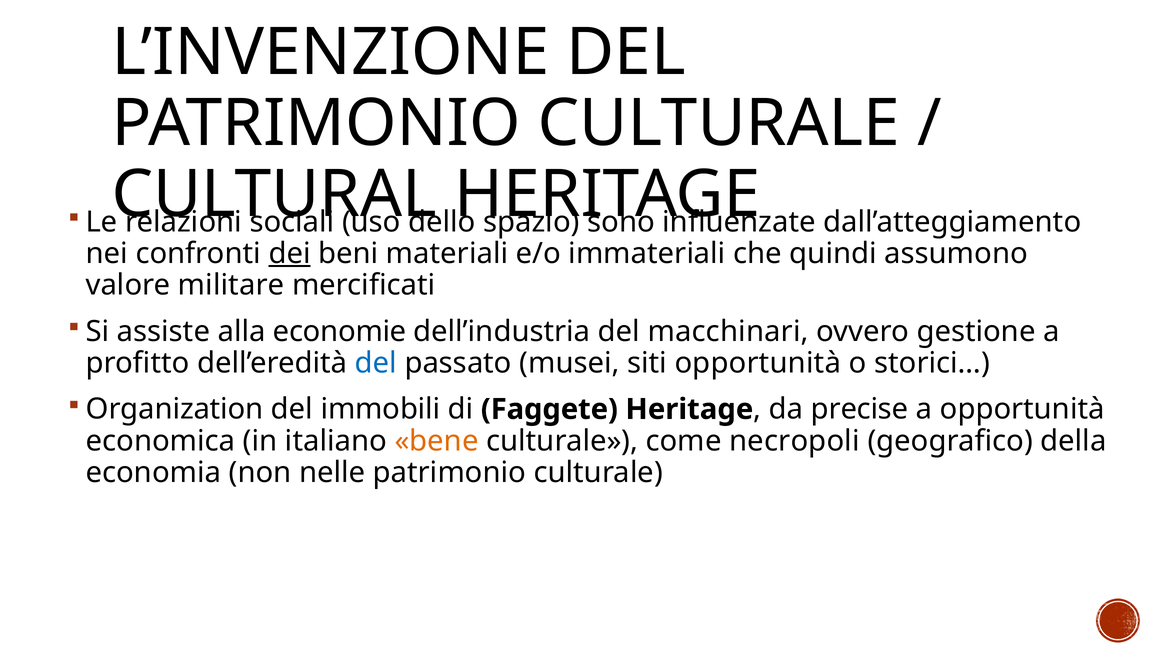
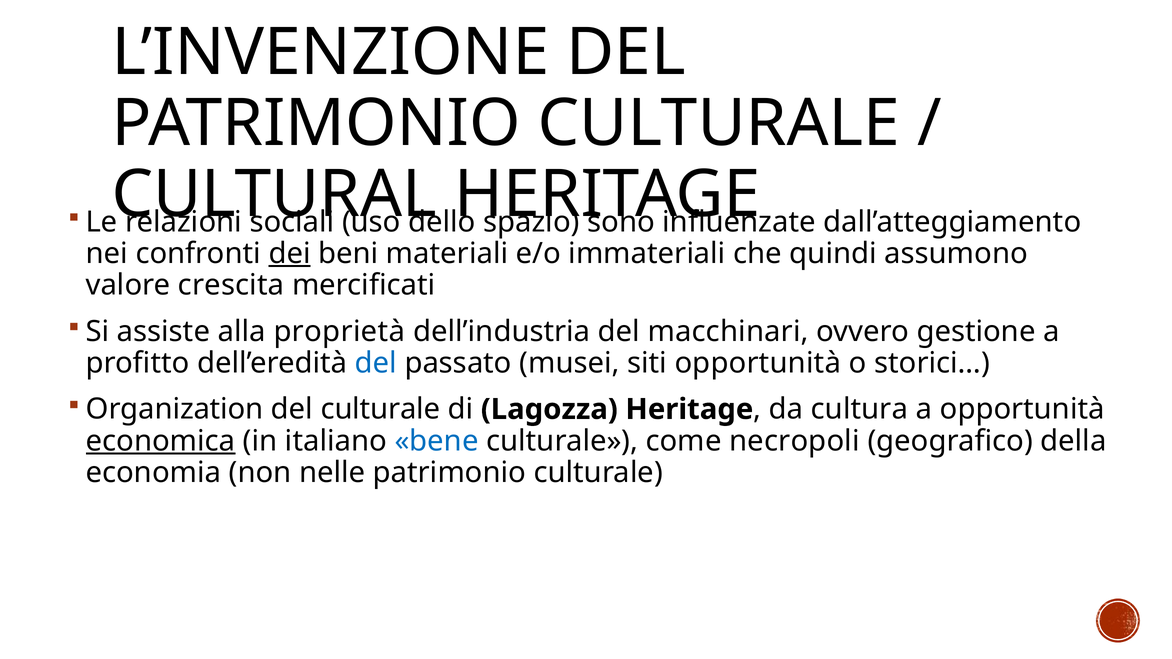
militare: militare -> crescita
economie: economie -> proprietà
del immobili: immobili -> culturale
Faggete: Faggete -> Lagozza
precise: precise -> cultura
economica underline: none -> present
bene colour: orange -> blue
